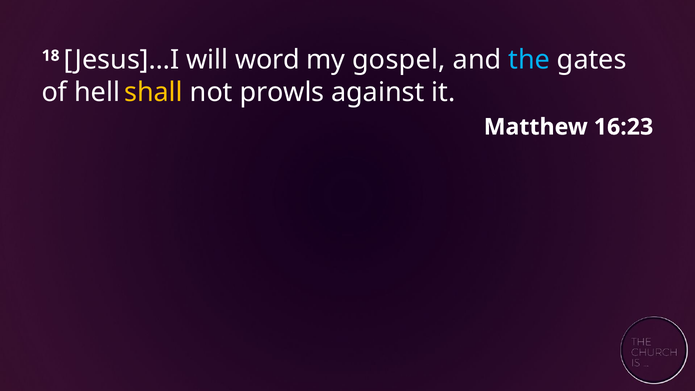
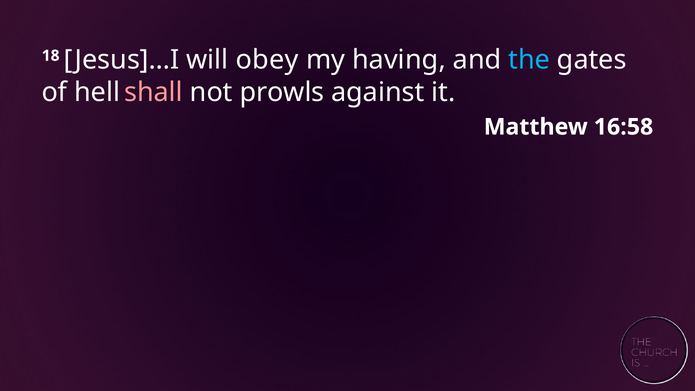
word: word -> obey
gospel: gospel -> having
shall colour: yellow -> pink
16:23: 16:23 -> 16:58
